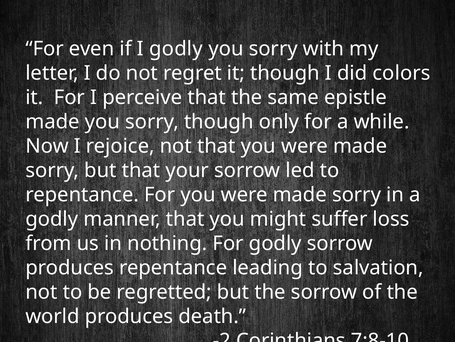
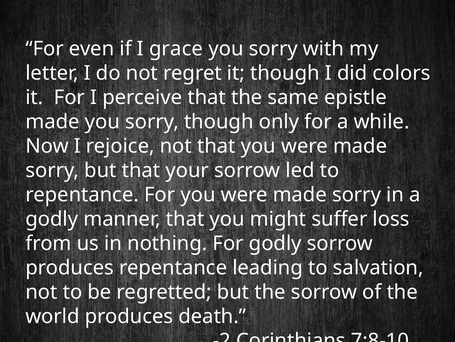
I godly: godly -> grace
